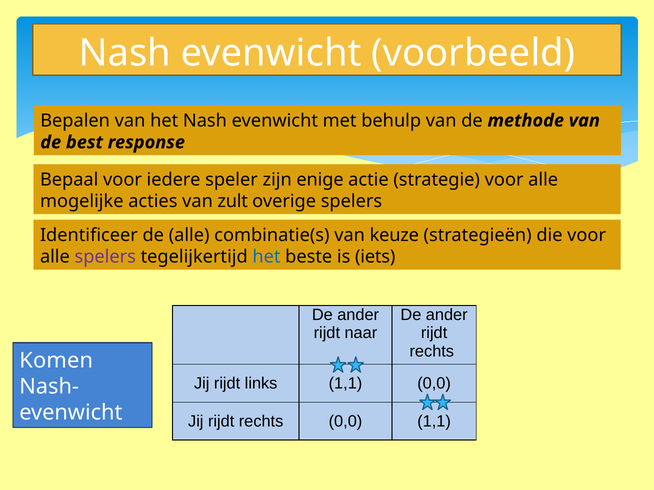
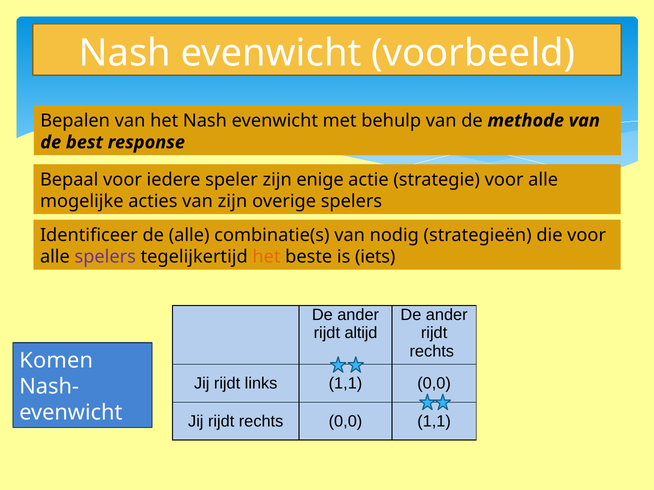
van zult: zult -> zijn
keuze: keuze -> nodig
het at (266, 257) colour: blue -> orange
naar: naar -> altijd
